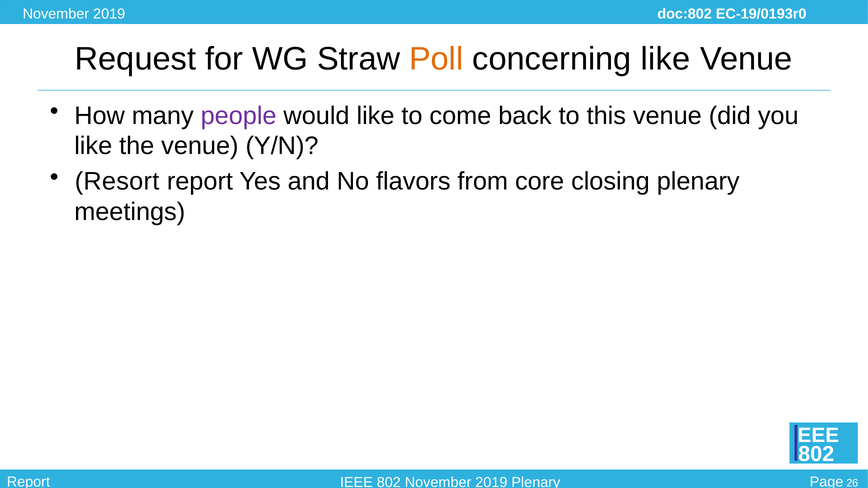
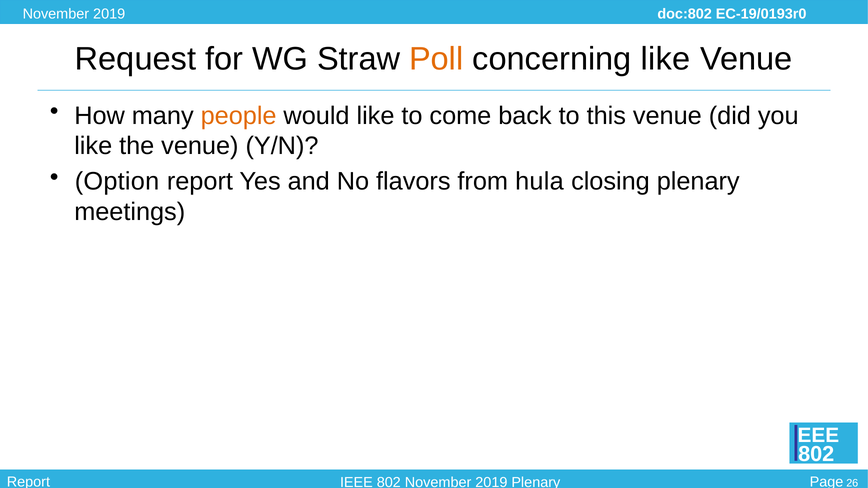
people colour: purple -> orange
Resort: Resort -> Option
core: core -> hula
